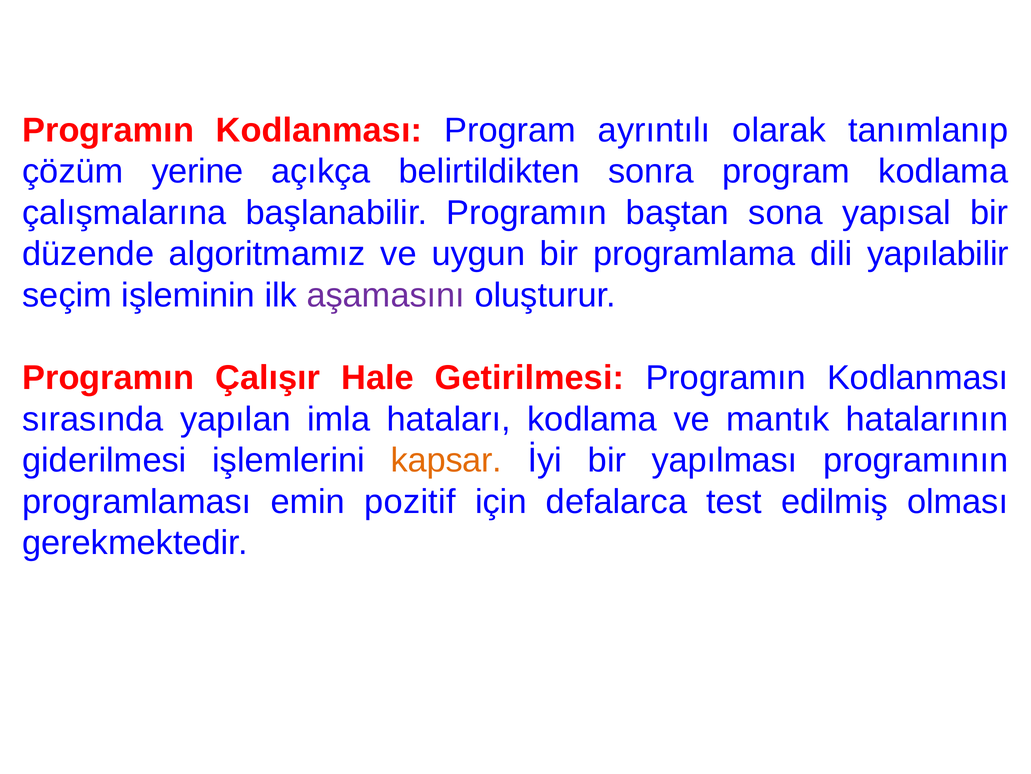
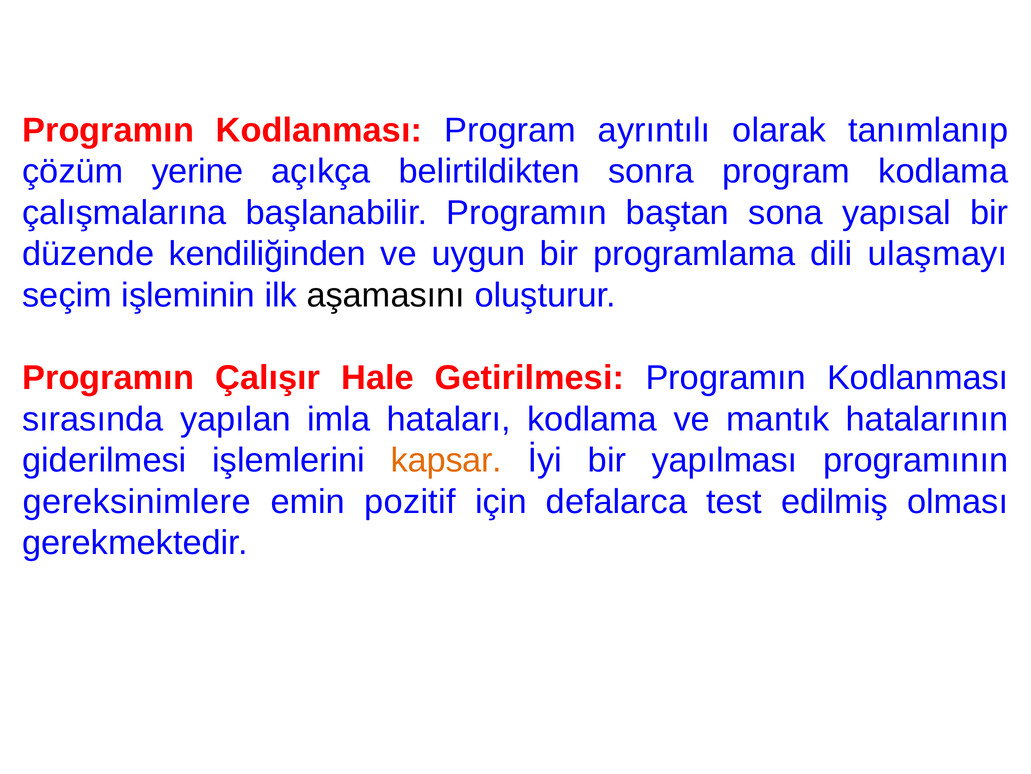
algoritmamız: algoritmamız -> kendiliğinden
yapılabilir: yapılabilir -> ulaşmayı
aşamasını colour: purple -> black
programlaması: programlaması -> gereksinimlere
